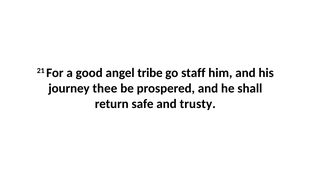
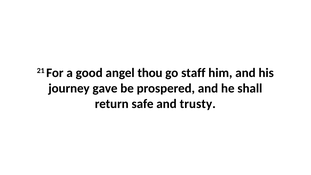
tribe: tribe -> thou
thee: thee -> gave
